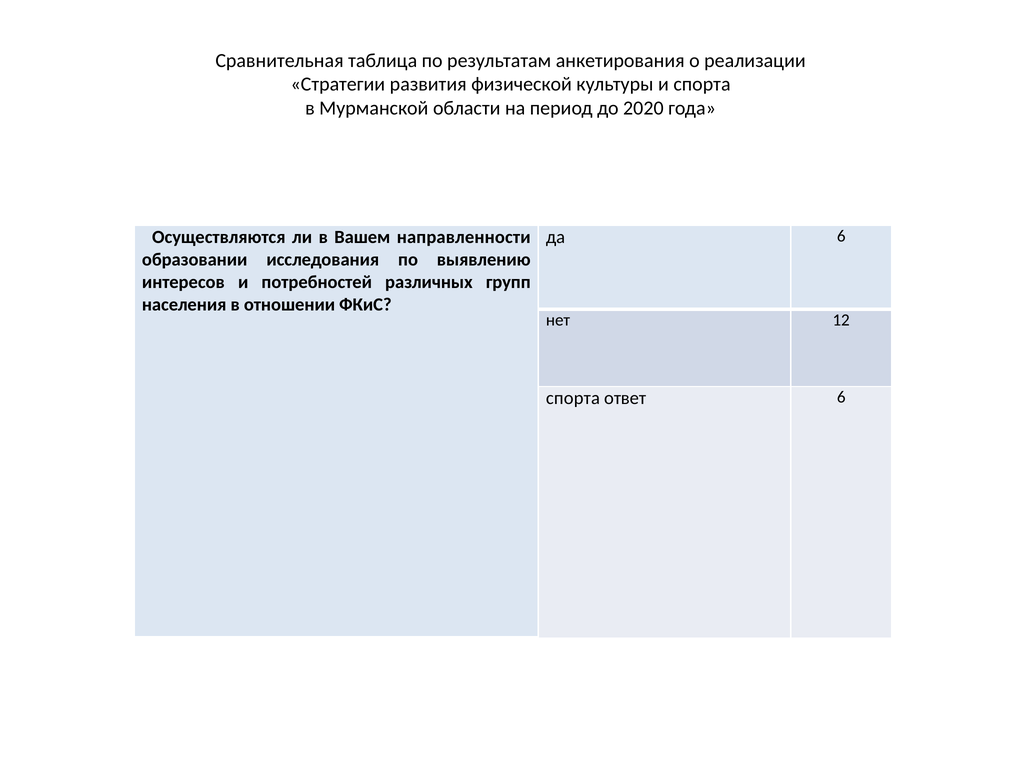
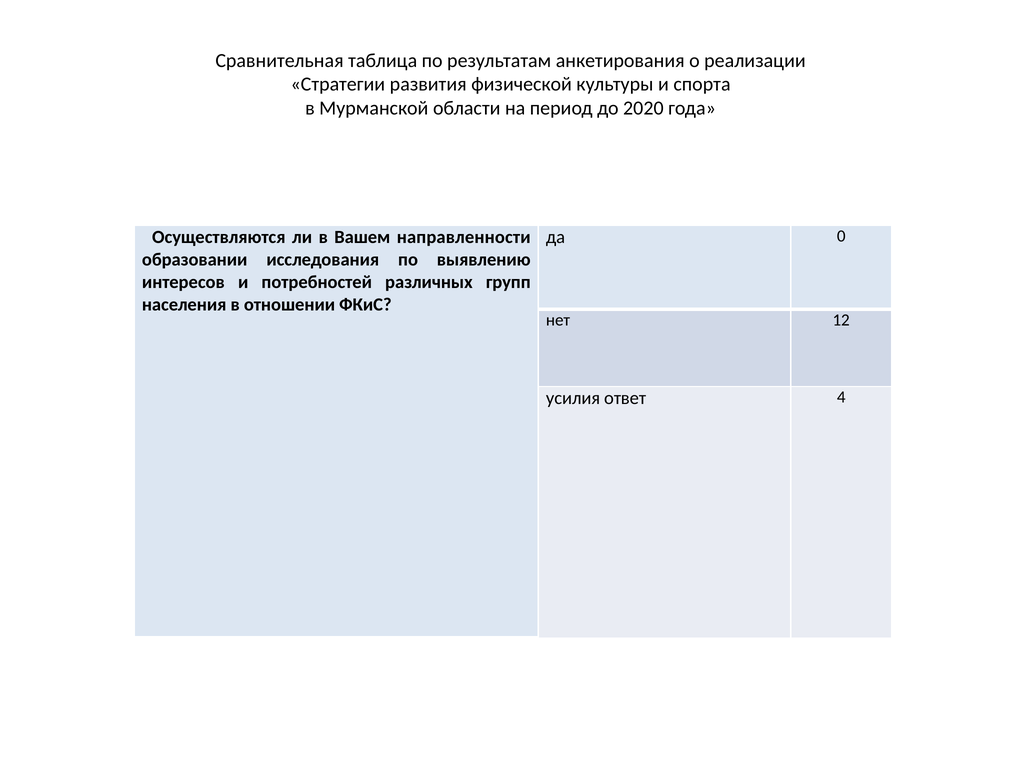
да 6: 6 -> 0
спорта at (573, 398): спорта -> усилия
ответ 6: 6 -> 4
